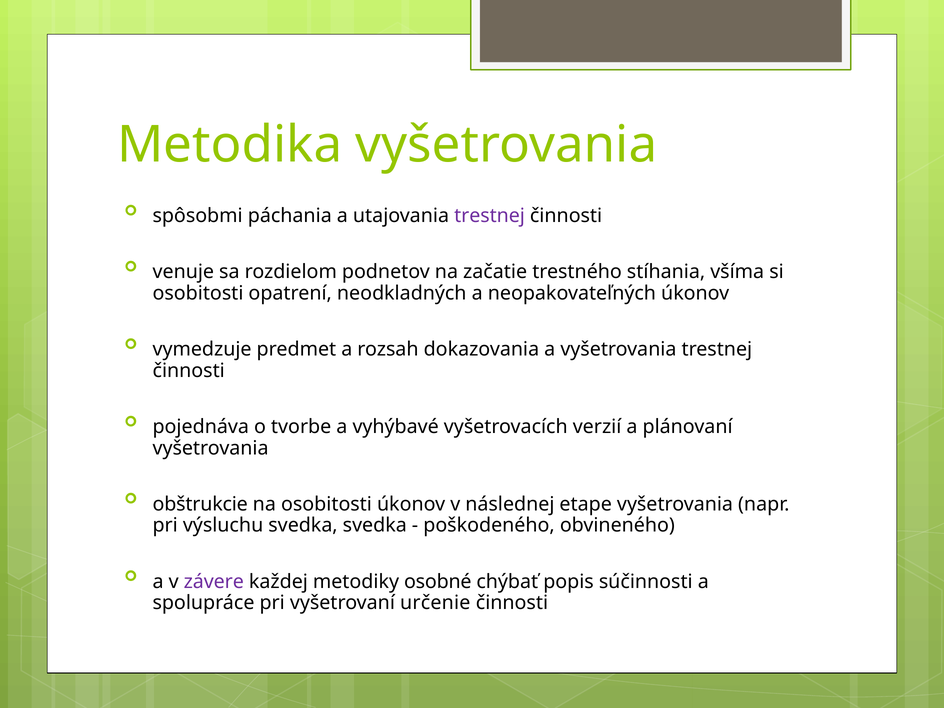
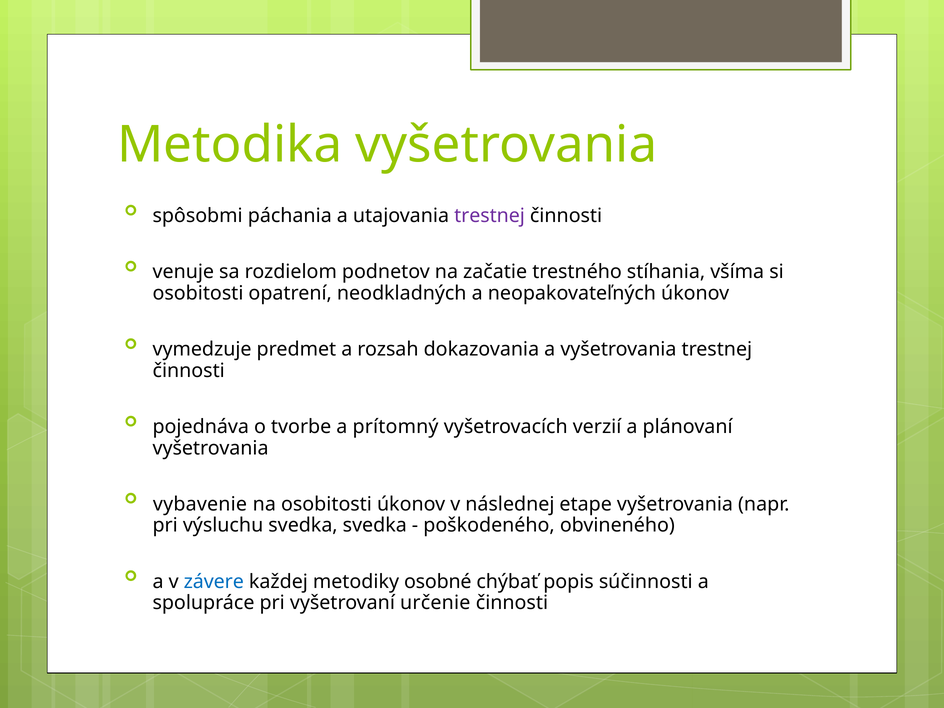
vyhýbavé: vyhýbavé -> prítomný
obštrukcie: obštrukcie -> vybavenie
závere colour: purple -> blue
